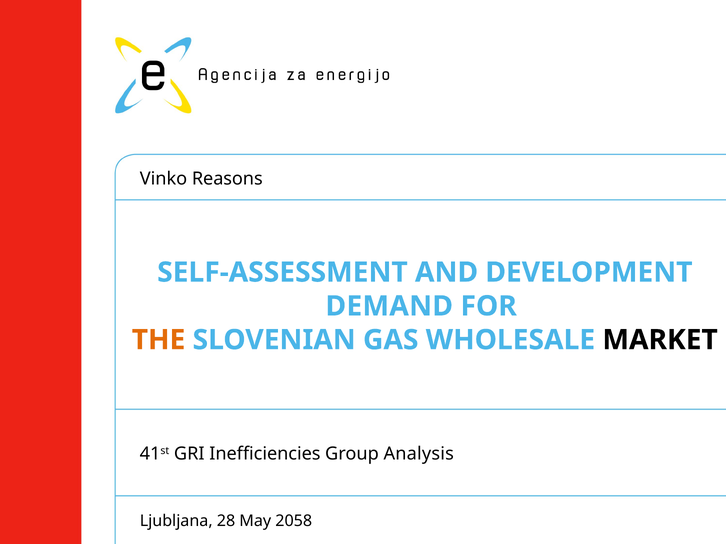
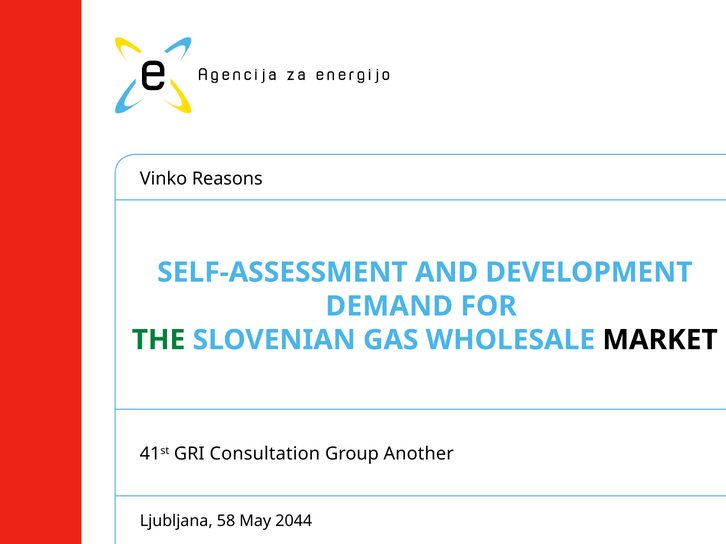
THE colour: orange -> green
Inefficiencies: Inefficiencies -> Consultation
Analysis: Analysis -> Another
28: 28 -> 58
2058: 2058 -> 2044
